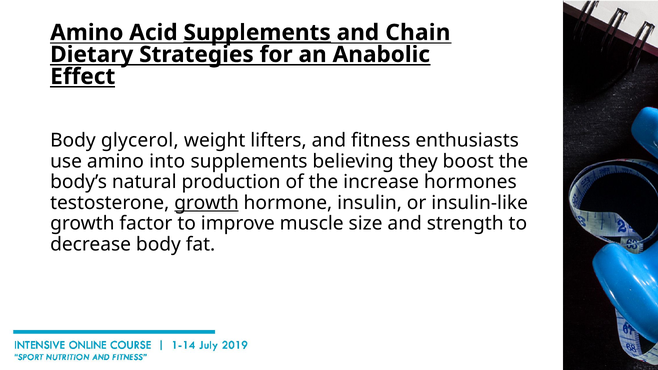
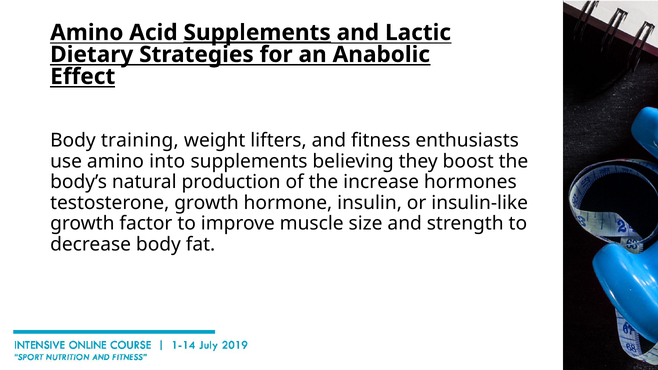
Chain: Chain -> Lactic
glycerol: glycerol -> training
growth at (207, 203) underline: present -> none
